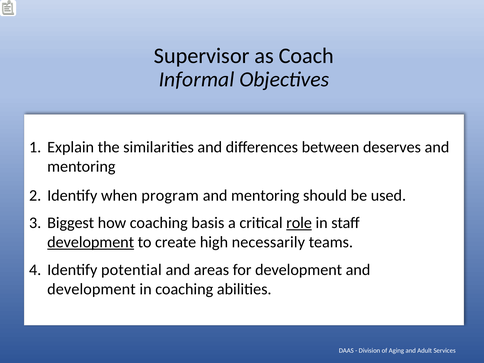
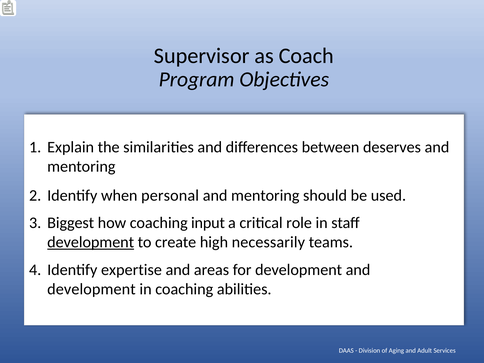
Informal: Informal -> Program
program: program -> personal
basis: basis -> input
role underline: present -> none
potential: potential -> expertise
